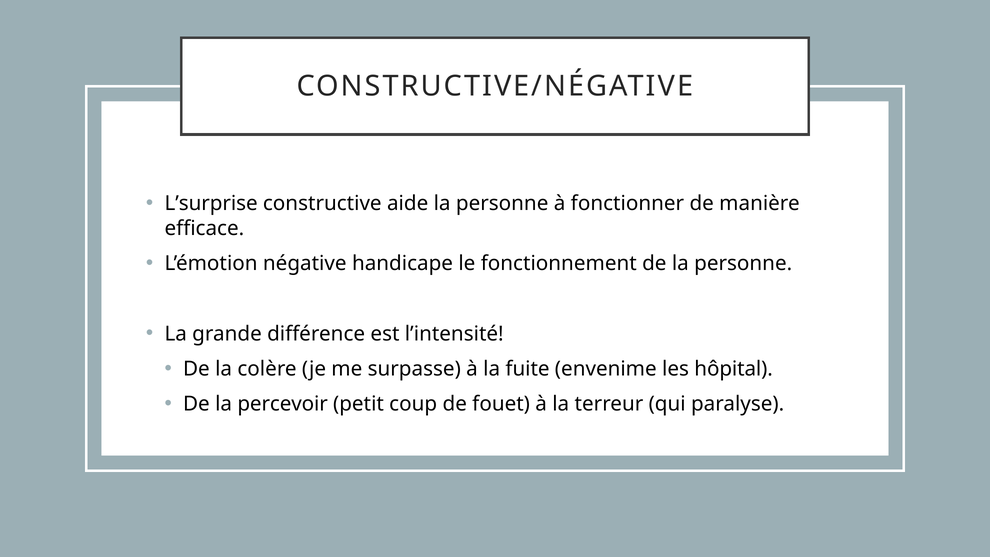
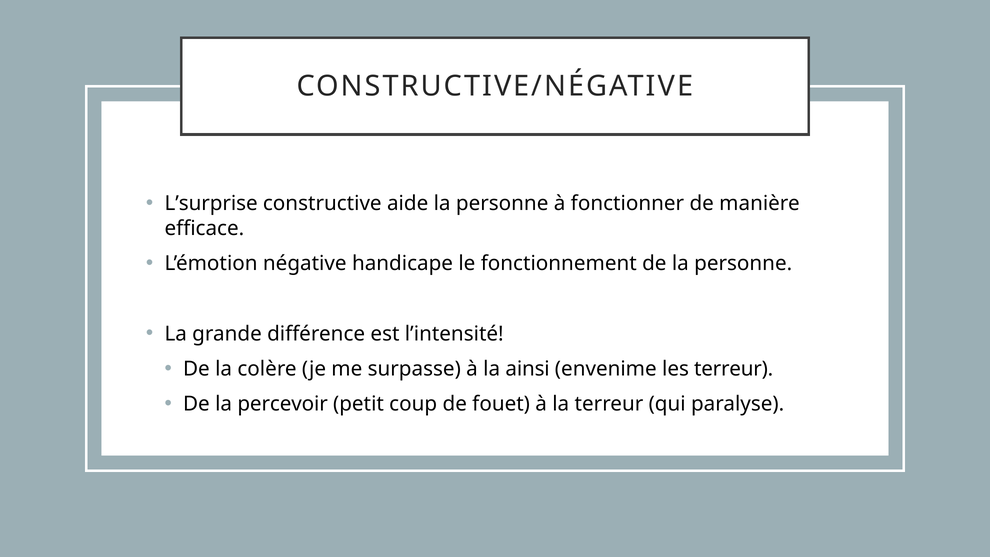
fuite: fuite -> ainsi
les hôpital: hôpital -> terreur
